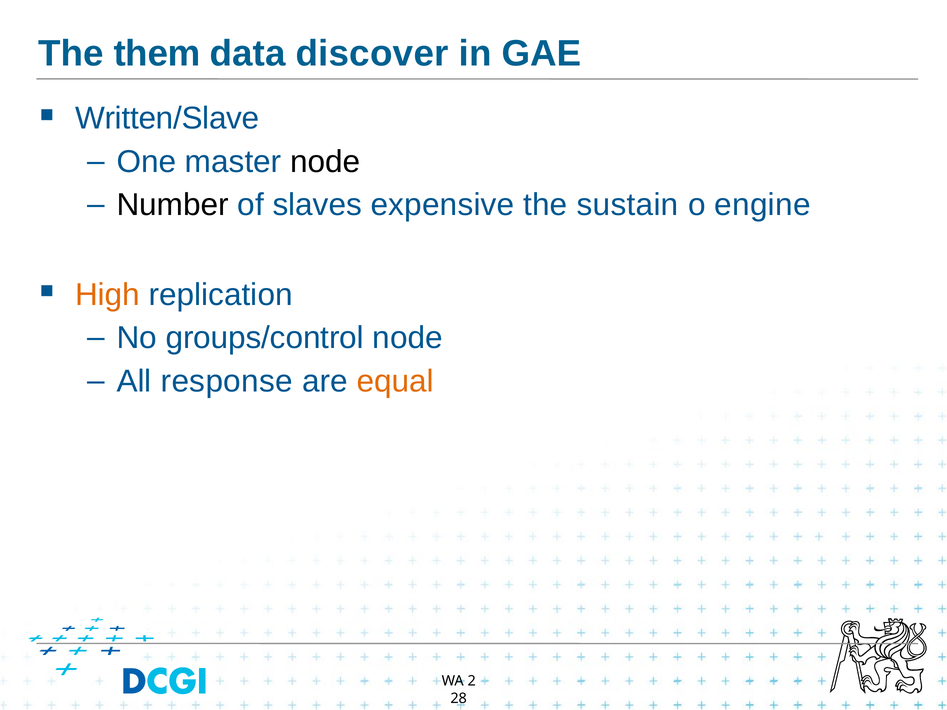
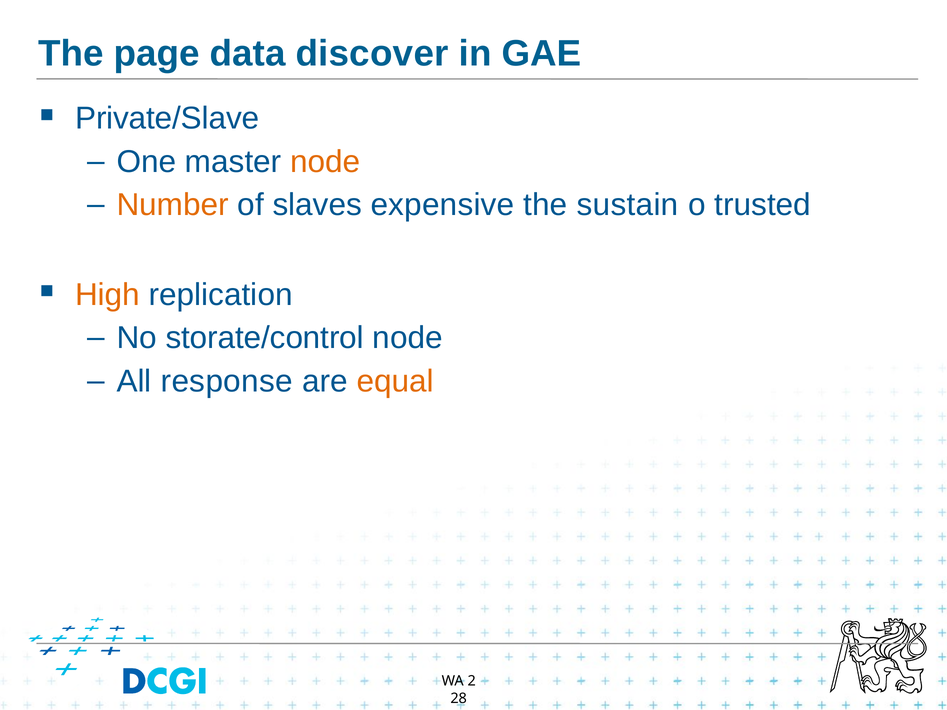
them: them -> page
Written/Slave: Written/Slave -> Private/Slave
node at (325, 162) colour: black -> orange
Number colour: black -> orange
engine: engine -> trusted
groups/control: groups/control -> storate/control
